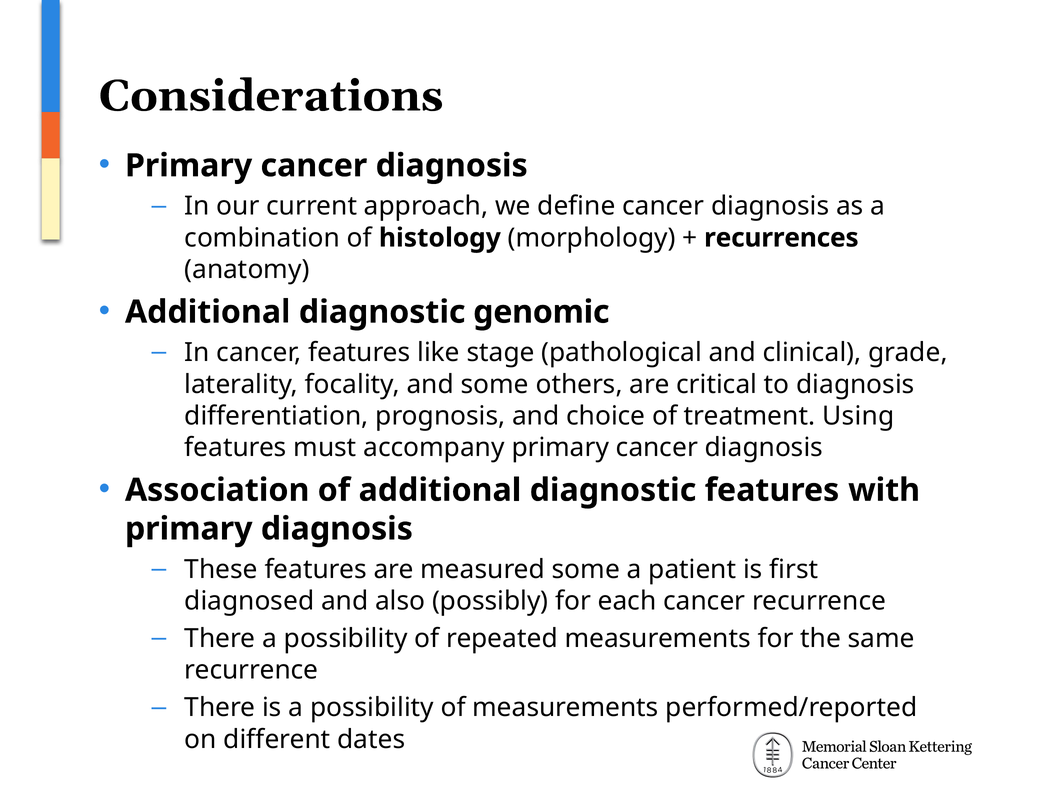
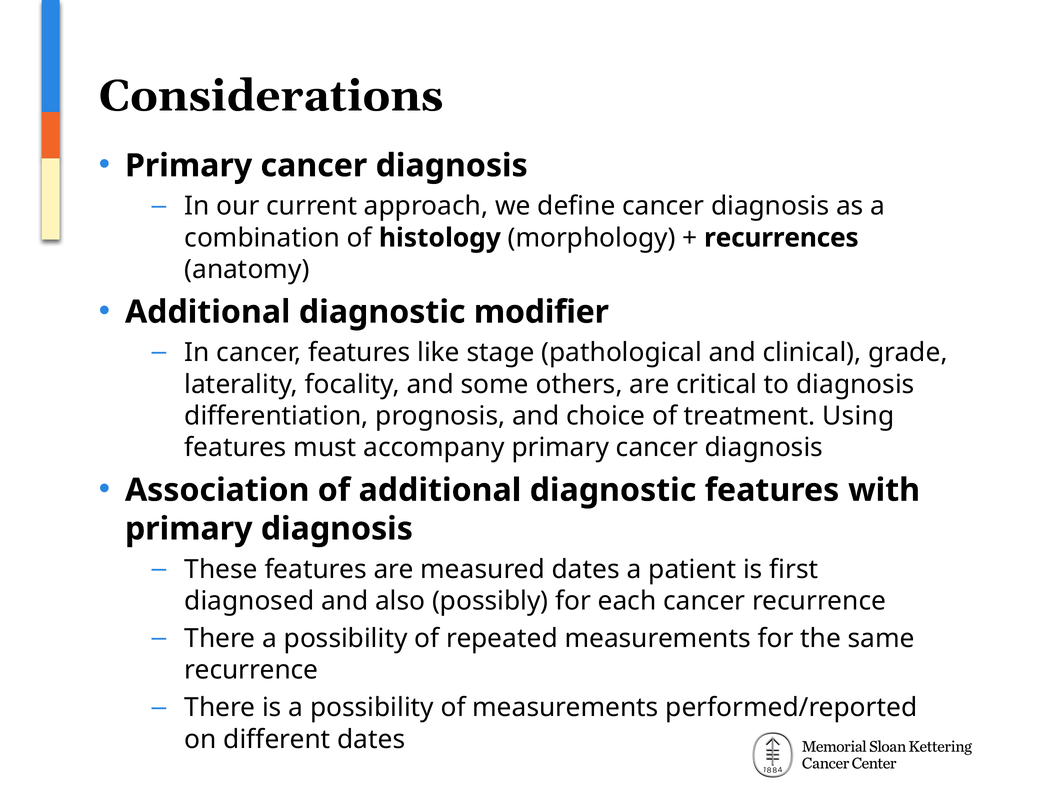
genomic: genomic -> modifier
measured some: some -> dates
